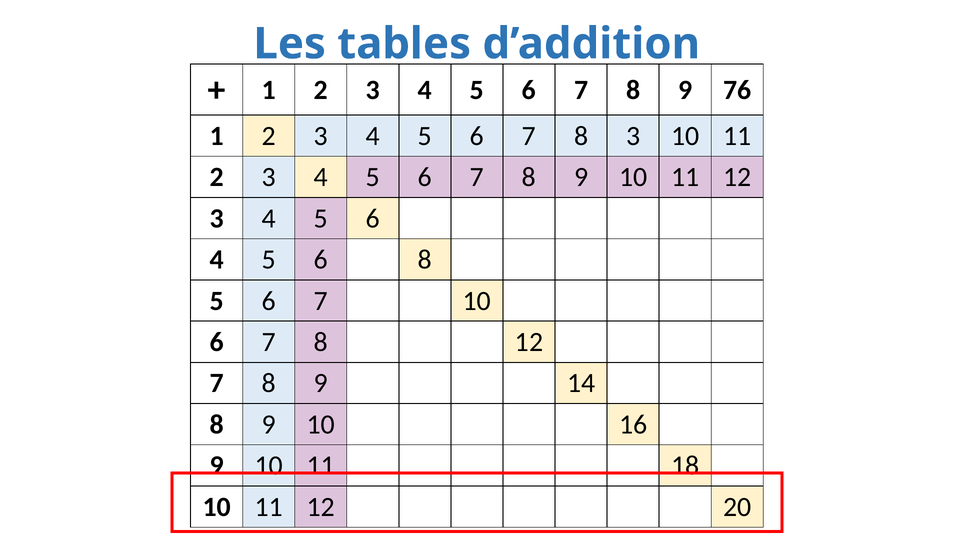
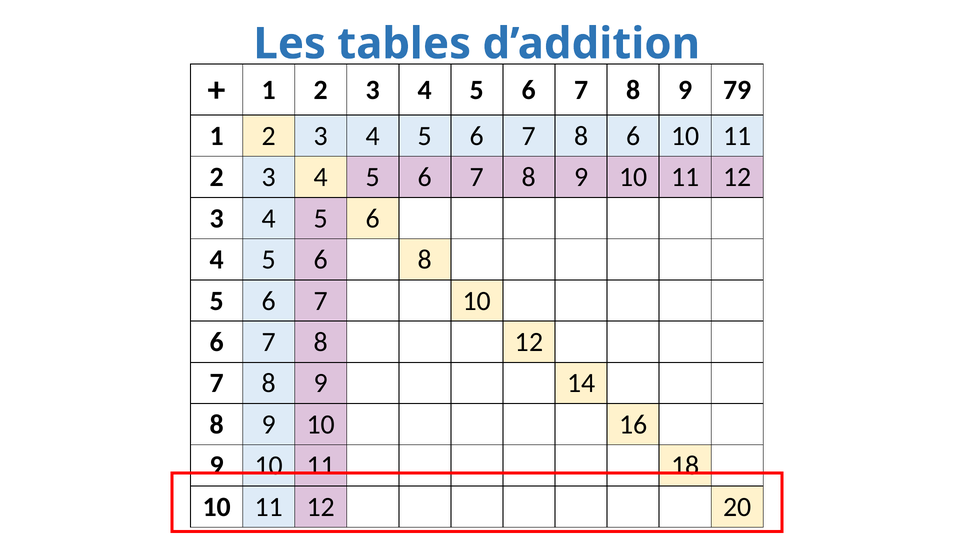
76: 76 -> 79
8 3: 3 -> 6
